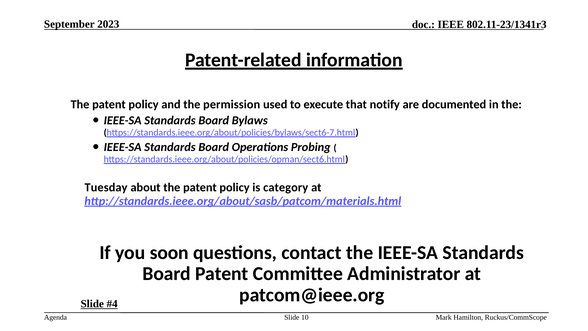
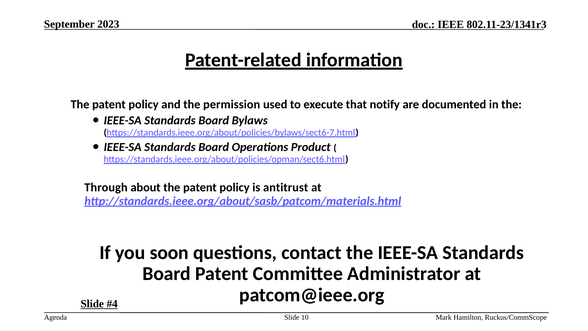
Probing: Probing -> Product
Tuesday: Tuesday -> Through
category: category -> antitrust
